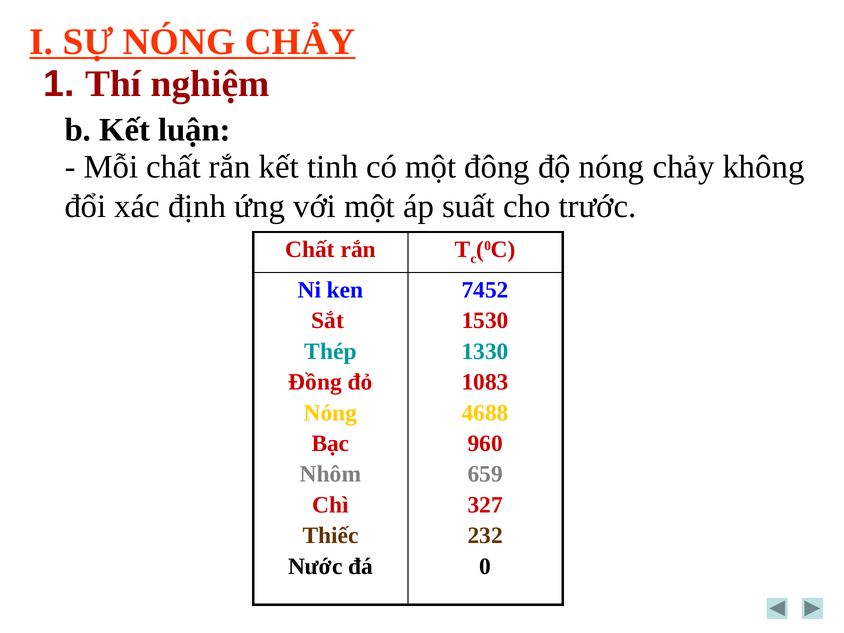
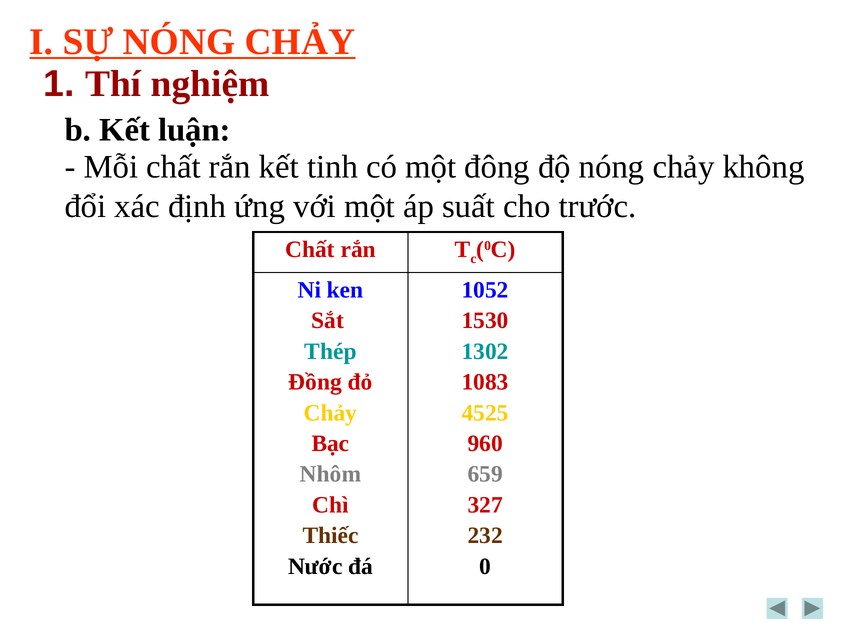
7452: 7452 -> 1052
1330: 1330 -> 1302
Nóng at (331, 413): Nóng -> Chảy
4688: 4688 -> 4525
